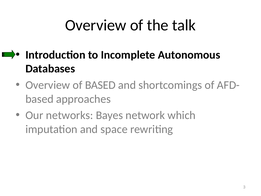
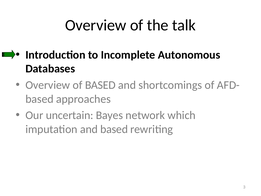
networks: networks -> uncertain
and space: space -> based
